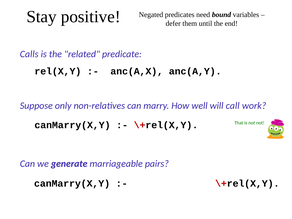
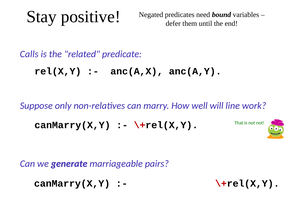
call: call -> line
